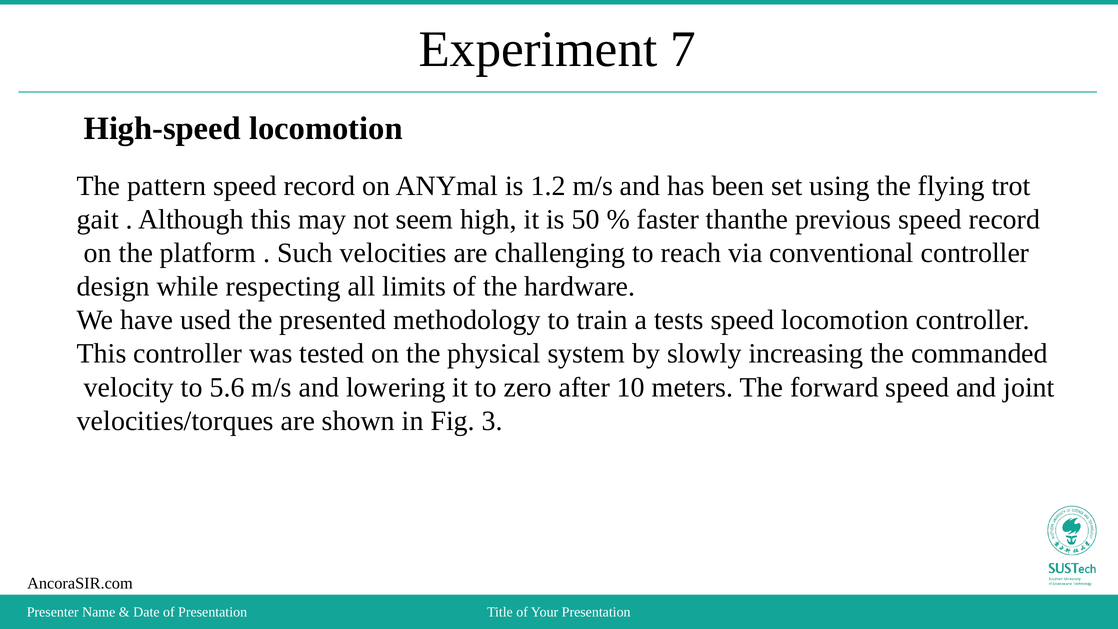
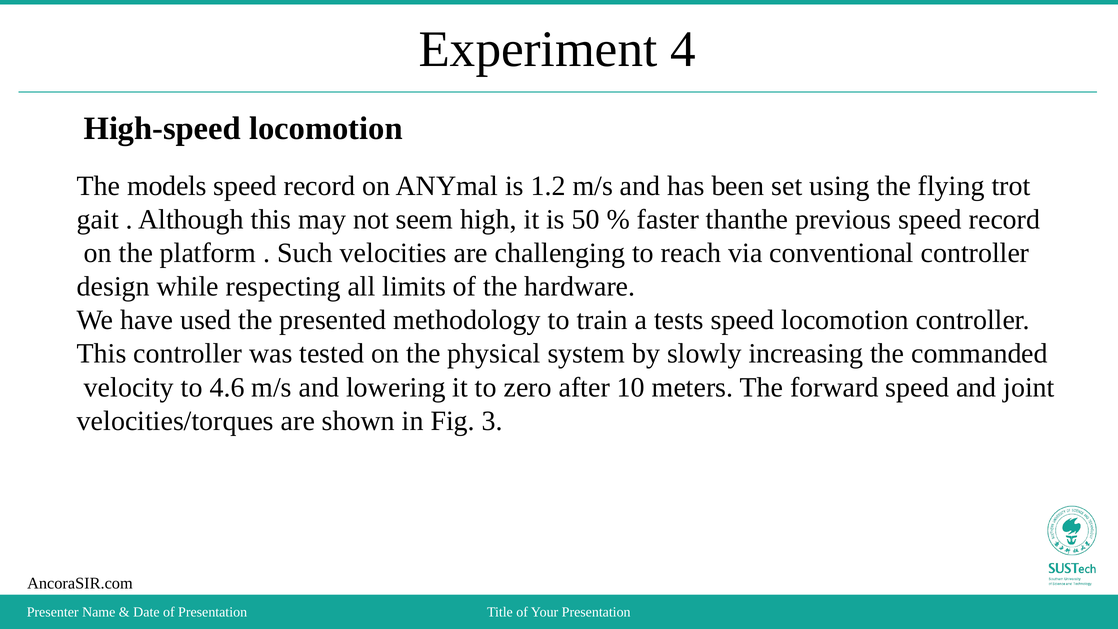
7: 7 -> 4
pattern: pattern -> models
5.6: 5.6 -> 4.6
